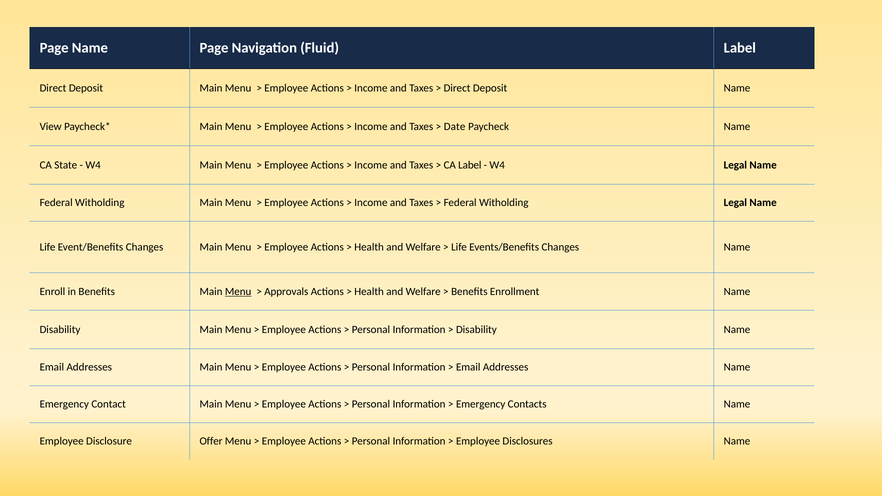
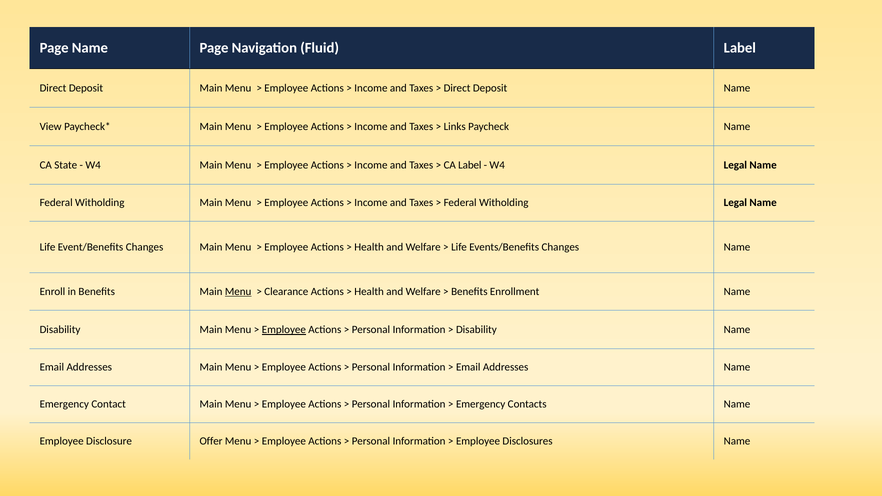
Date: Date -> Links
Approvals: Approvals -> Clearance
Employee at (284, 330) underline: none -> present
